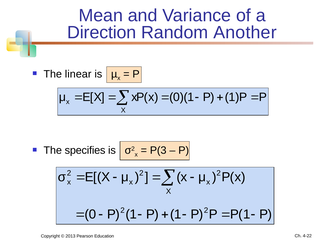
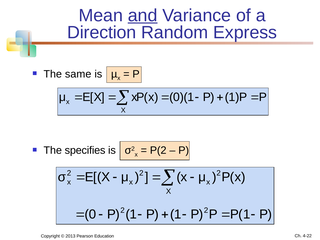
and underline: none -> present
Another: Another -> Express
linear: linear -> same
P(3: P(3 -> P(2
